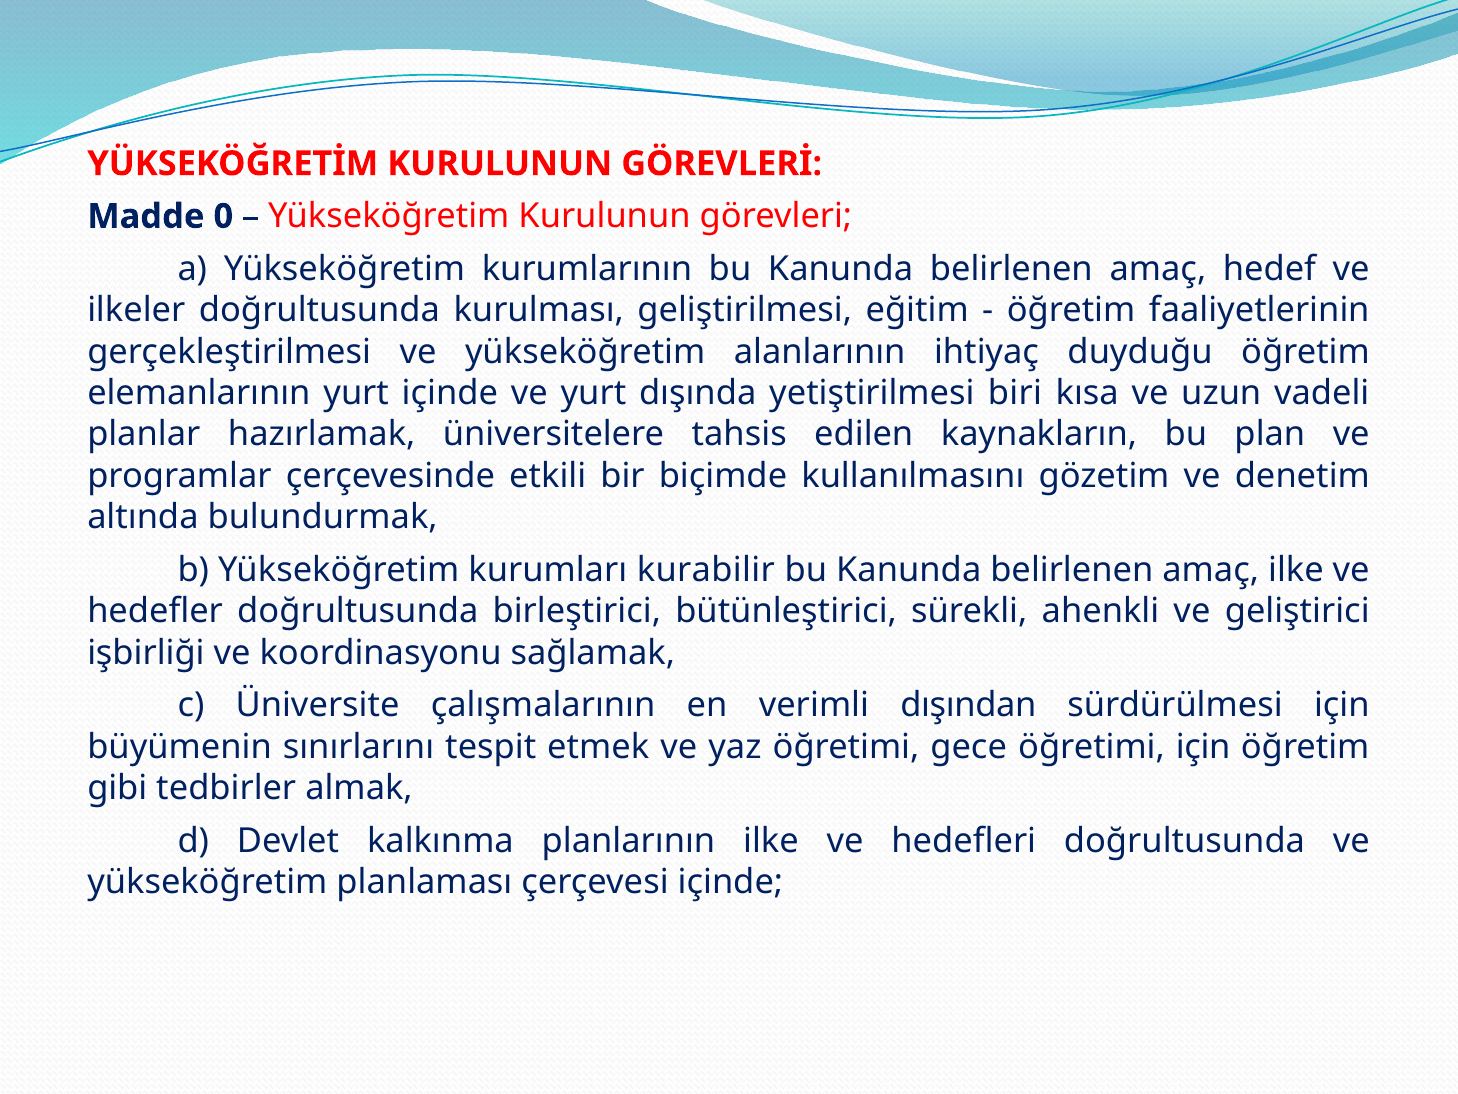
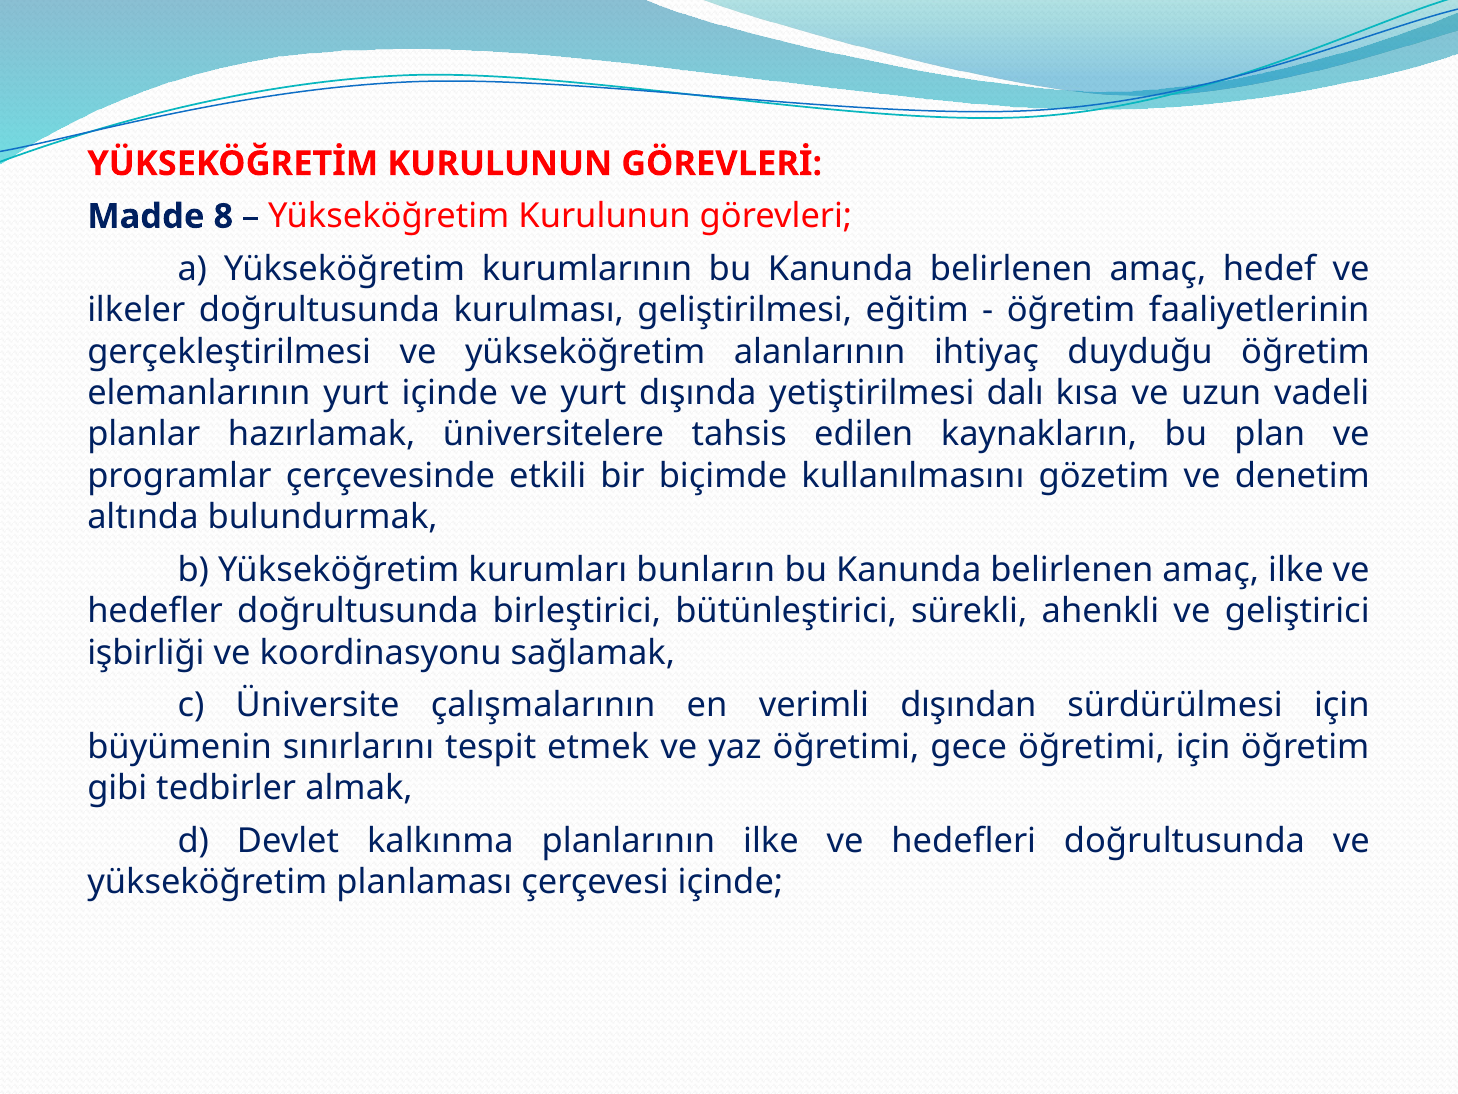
0: 0 -> 8
biri: biri -> dalı
kurabilir: kurabilir -> bunların
